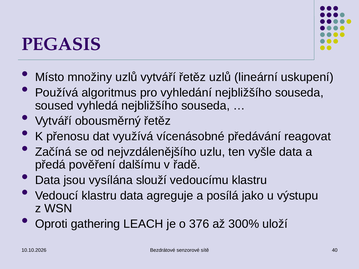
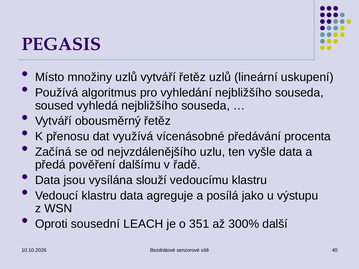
reagovat: reagovat -> procenta
gathering: gathering -> sousední
376: 376 -> 351
uloží: uloží -> další
